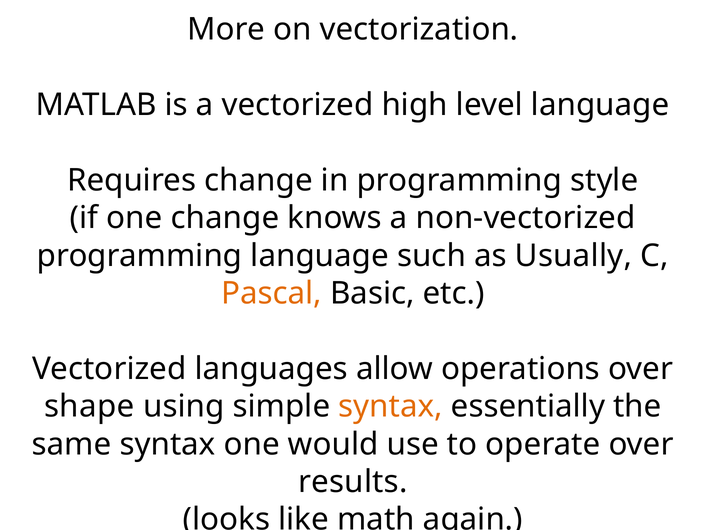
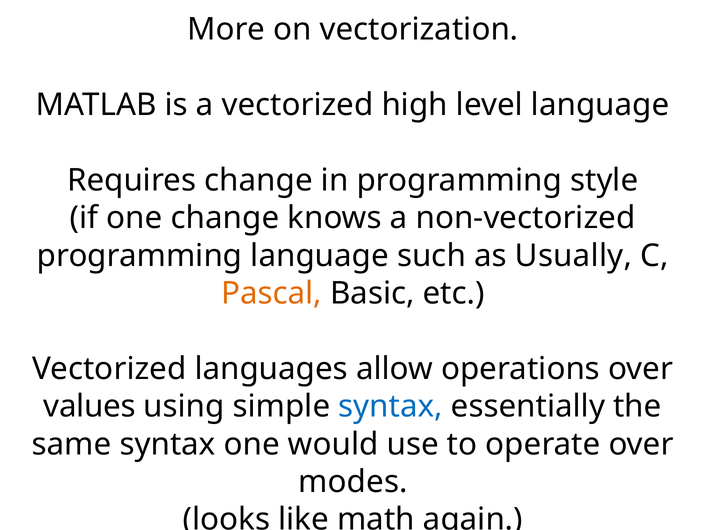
shape: shape -> values
syntax at (391, 406) colour: orange -> blue
results: results -> modes
